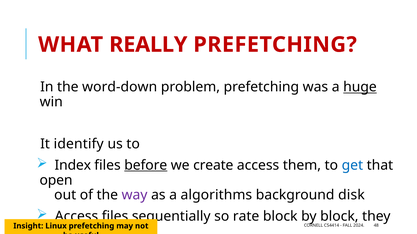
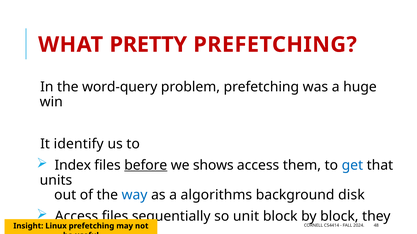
REALLY: REALLY -> PRETTY
word-down: word-down -> word-query
huge underline: present -> none
create: create -> shows
open: open -> units
way colour: purple -> blue
rate: rate -> unit
